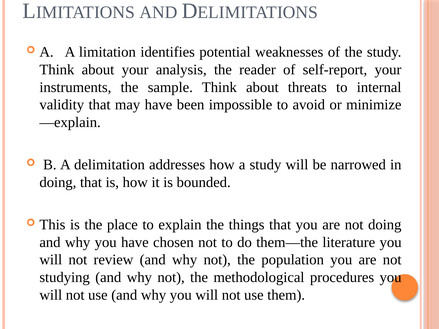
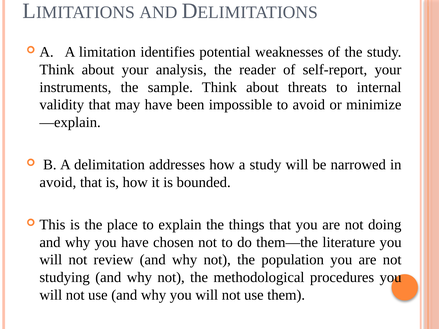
doing at (58, 182): doing -> avoid
